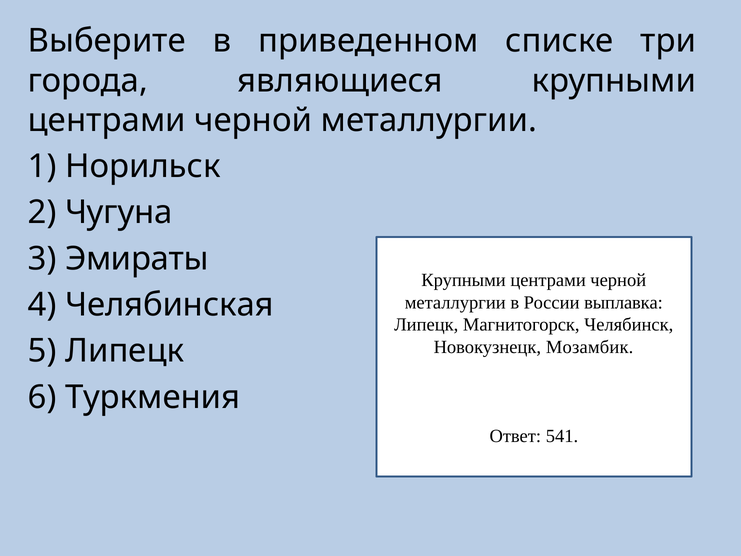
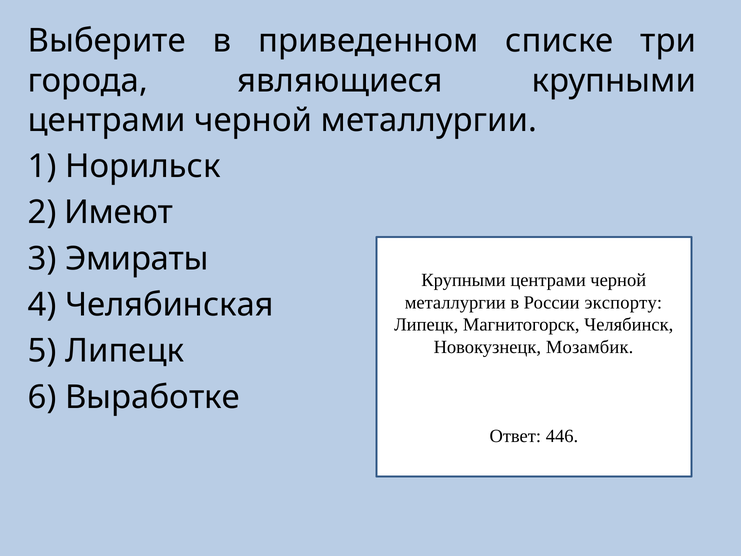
Чугуна: Чугуна -> Имеют
выплавка: выплавка -> экспорту
Туркмения: Туркмения -> Выработке
541: 541 -> 446
